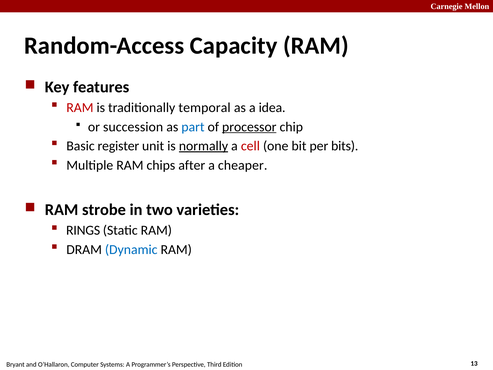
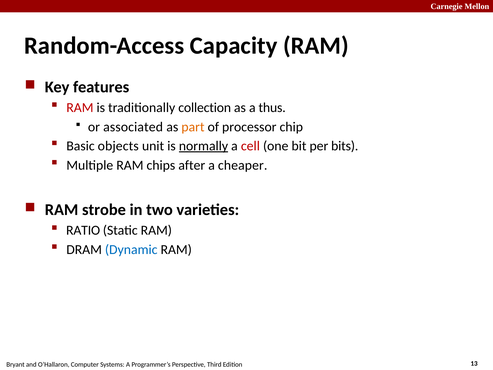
temporal: temporal -> collection
idea: idea -> thus
succession: succession -> associated
part colour: blue -> orange
processor underline: present -> none
register: register -> objects
RINGS: RINGS -> RATIO
